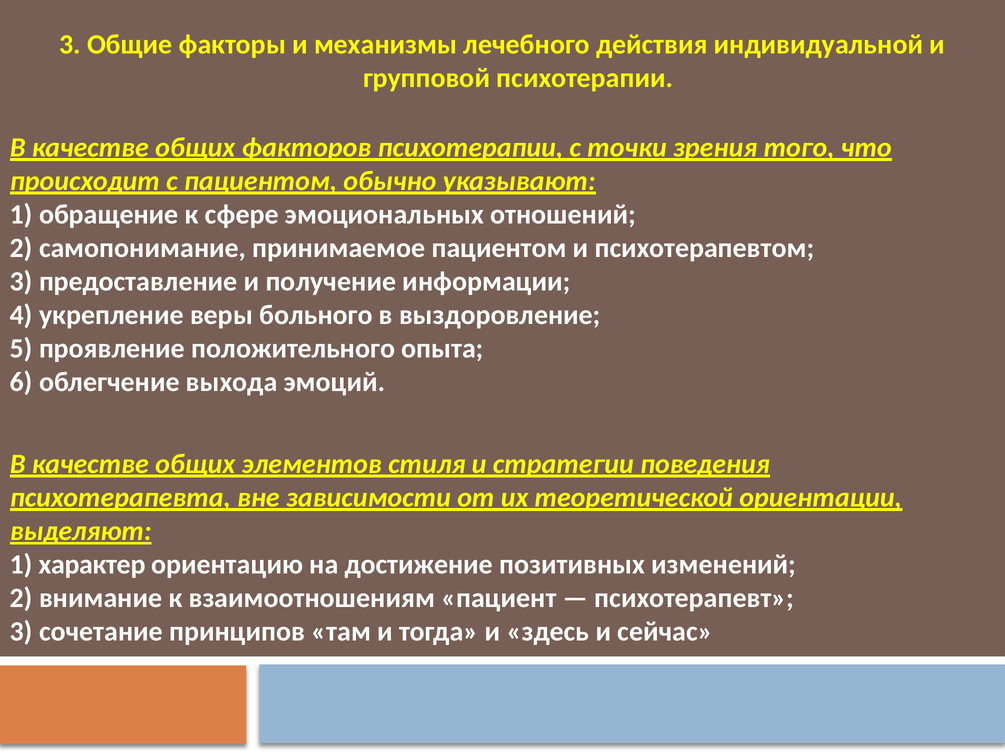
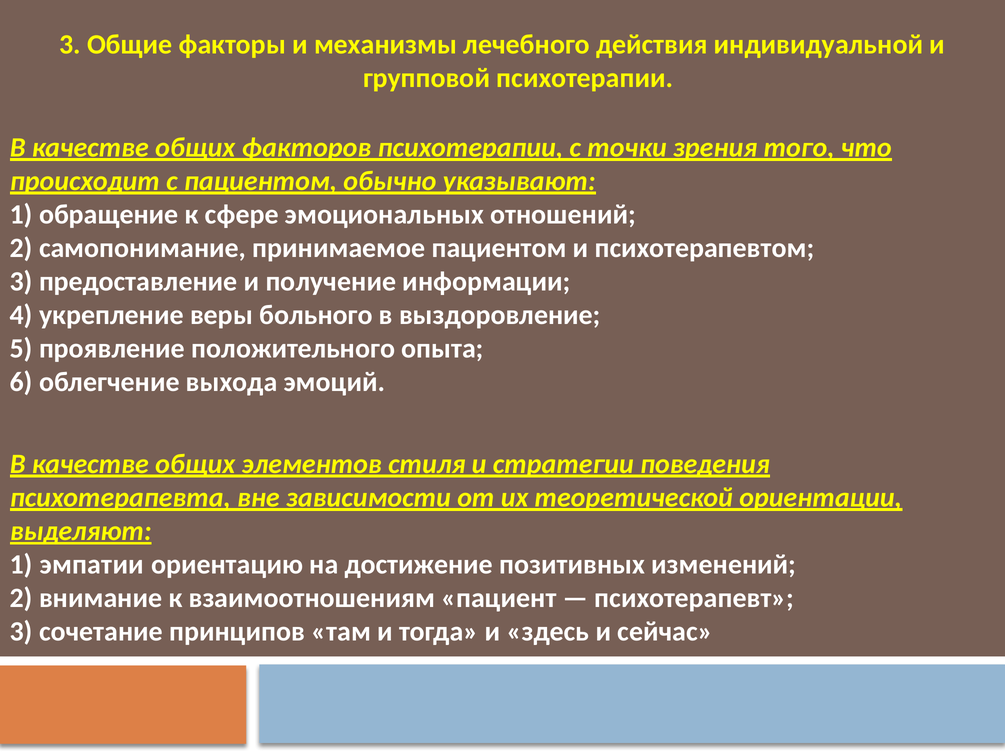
характер: характер -> эмпатии
